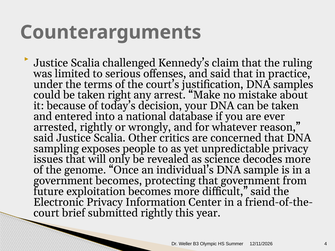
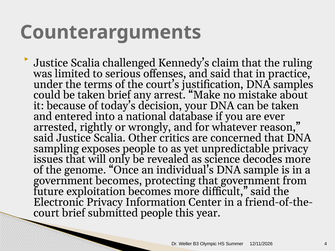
taken right: right -> brief
submitted rightly: rightly -> people
